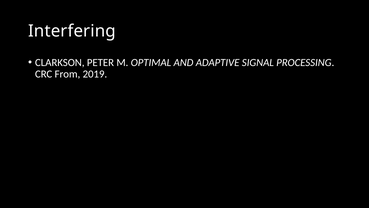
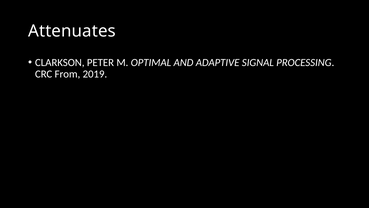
Interfering: Interfering -> Attenuates
